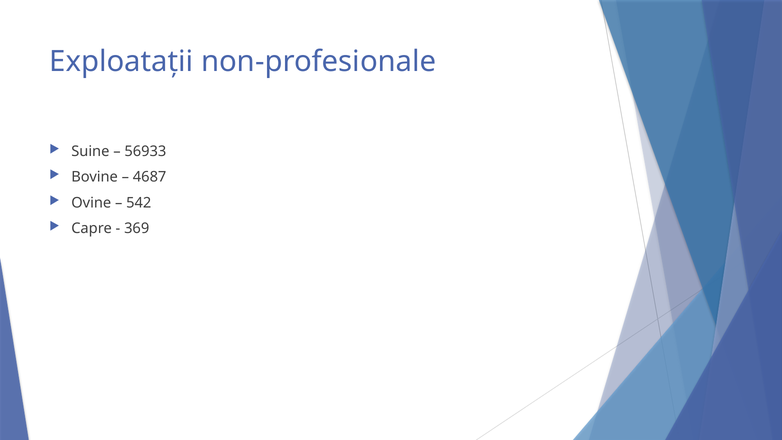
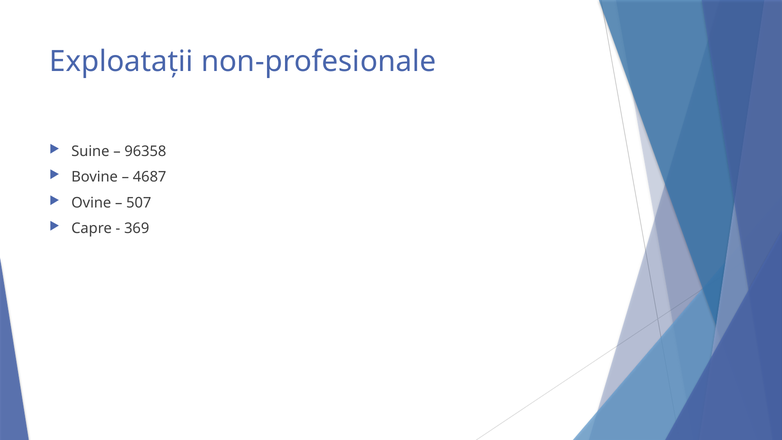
56933: 56933 -> 96358
542: 542 -> 507
